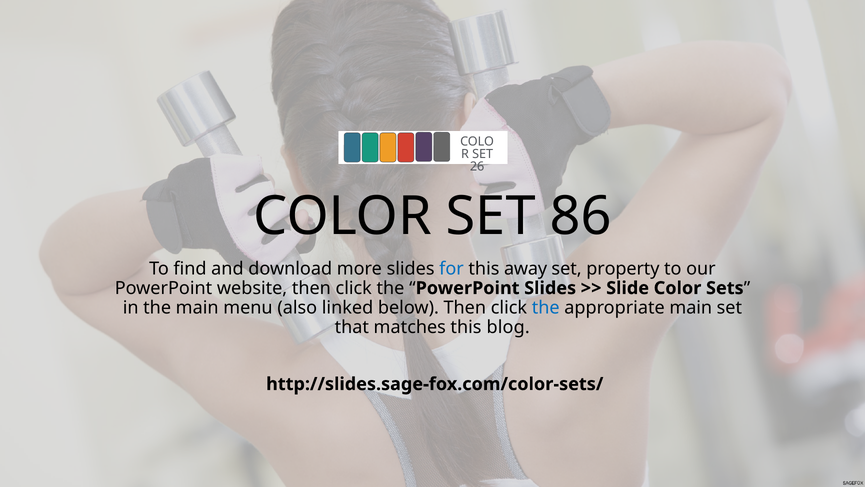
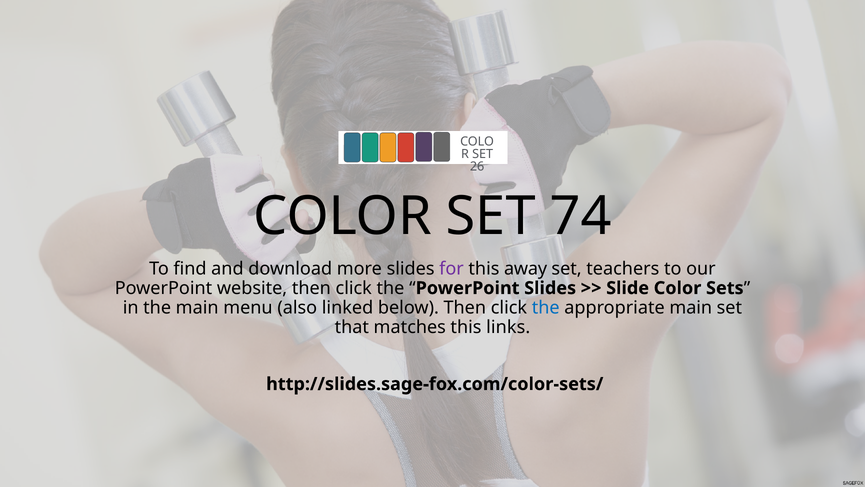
86: 86 -> 74
for colour: blue -> purple
property: property -> teachers
blog: blog -> links
